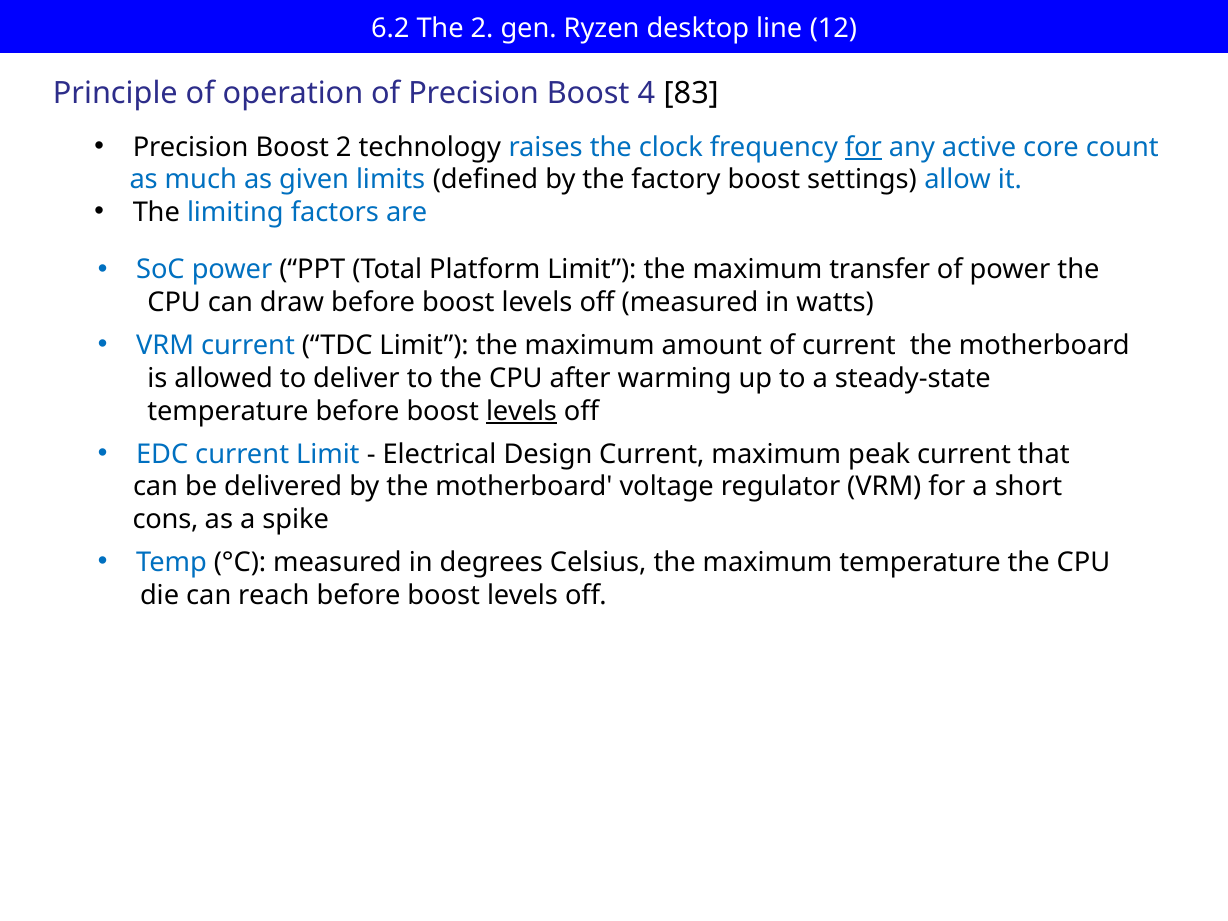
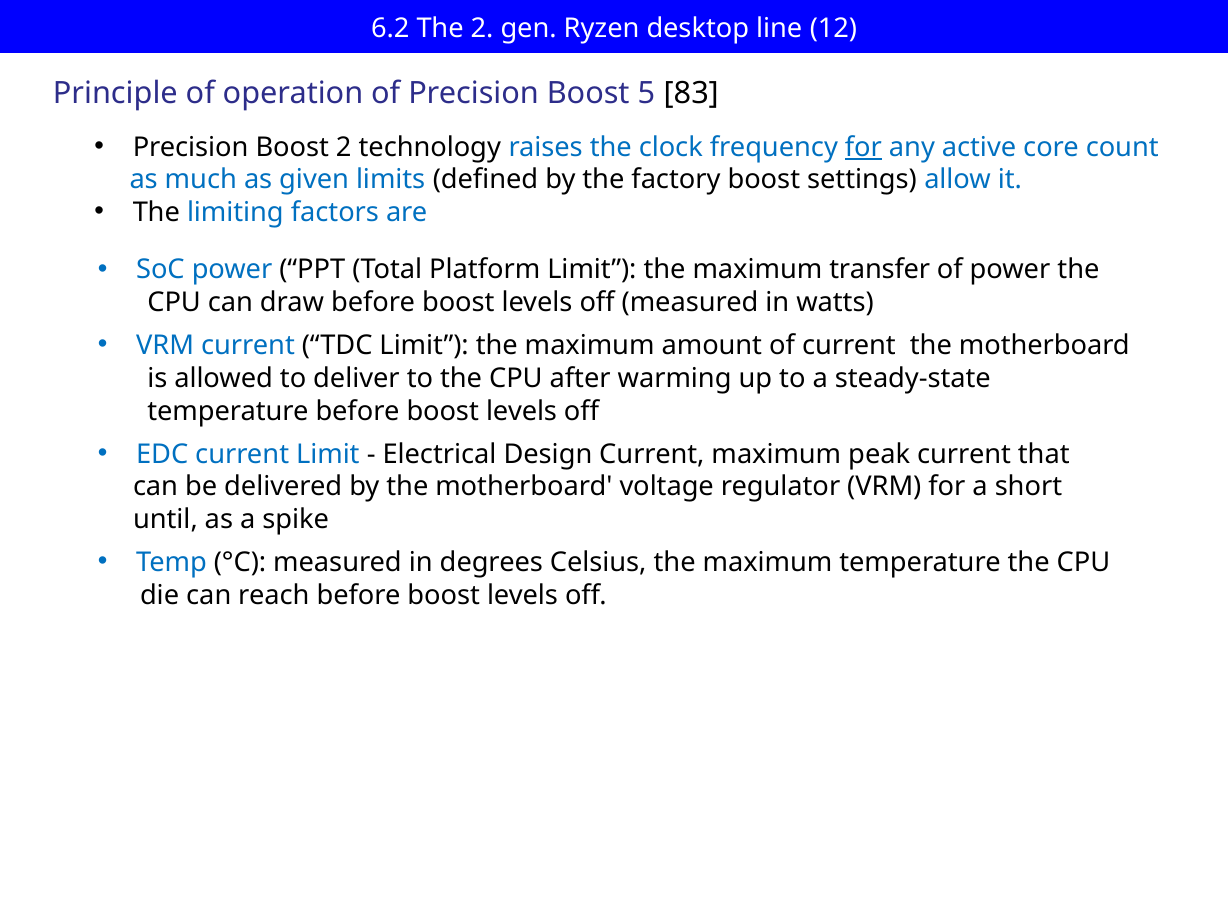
4: 4 -> 5
levels at (522, 411) underline: present -> none
cons: cons -> until
